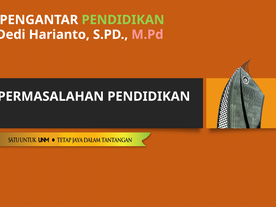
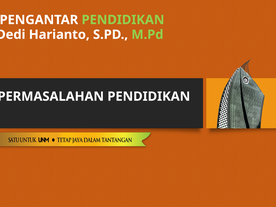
M.Pd colour: pink -> light green
